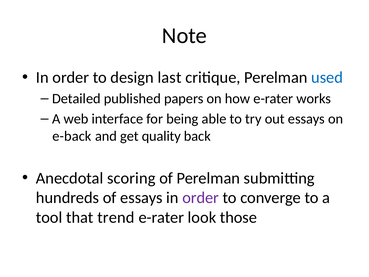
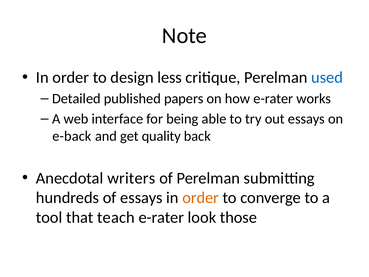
last: last -> less
scoring: scoring -> writers
order at (201, 198) colour: purple -> orange
trend: trend -> teach
